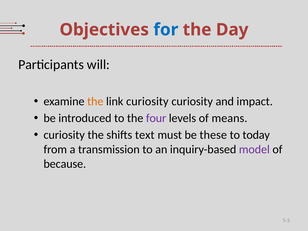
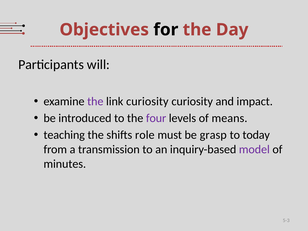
for colour: blue -> black
the at (95, 101) colour: orange -> purple
curiosity at (64, 135): curiosity -> teaching
text: text -> role
these: these -> grasp
because: because -> minutes
